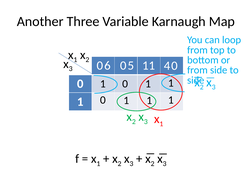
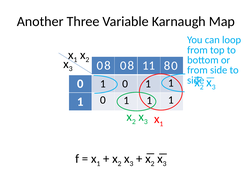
6 at (107, 66): 6 -> 8
5 at (131, 66): 5 -> 8
11 4: 4 -> 8
